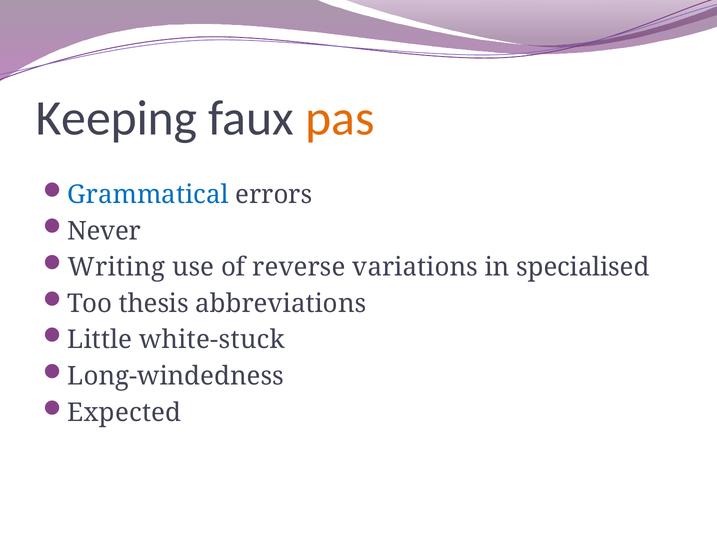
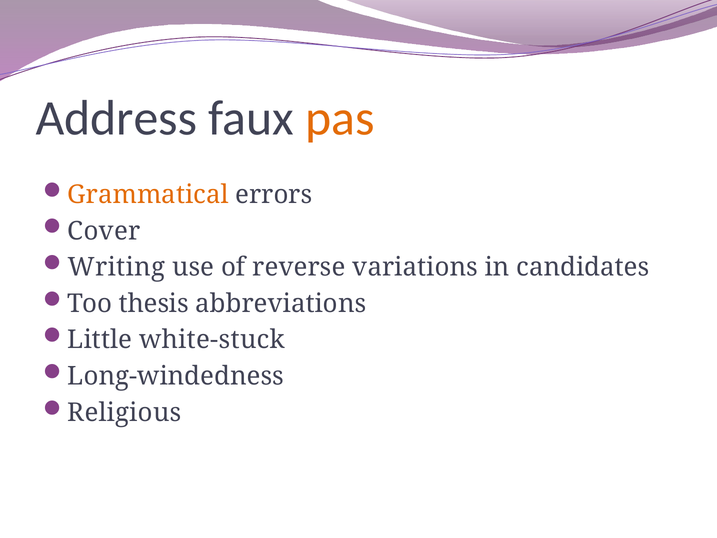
Keeping: Keeping -> Address
Grammatical colour: blue -> orange
Never: Never -> Cover
specialised: specialised -> candidates
Expected: Expected -> Religious
